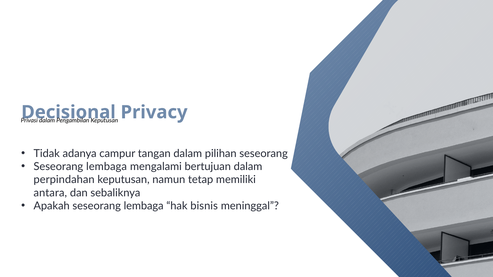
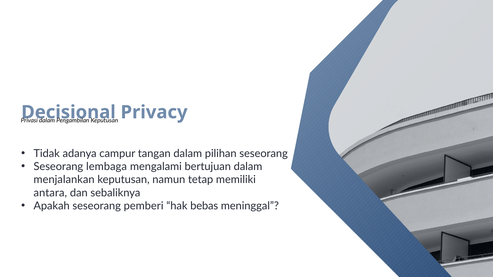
perpindahan: perpindahan -> menjalankan
Apakah seseorang lembaga: lembaga -> pemberi
bisnis: bisnis -> bebas
